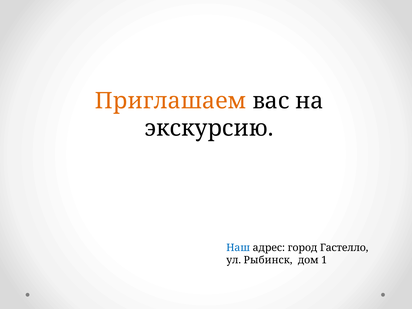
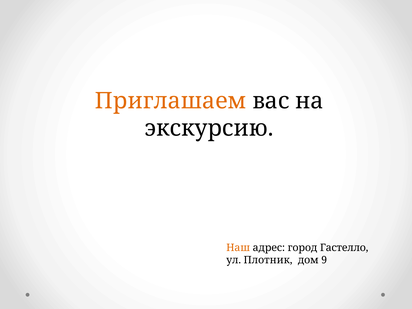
Наш colour: blue -> orange
Рыбинск: Рыбинск -> Плотник
1: 1 -> 9
